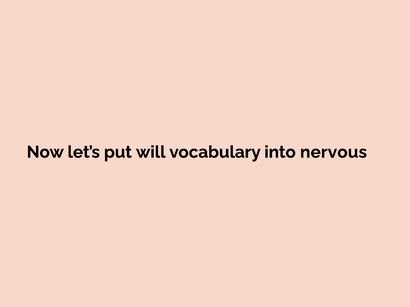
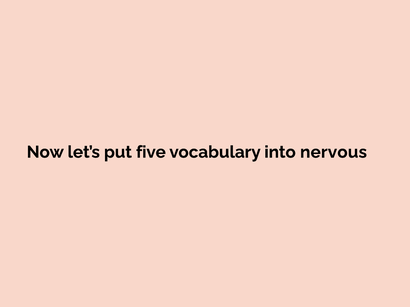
will: will -> five
